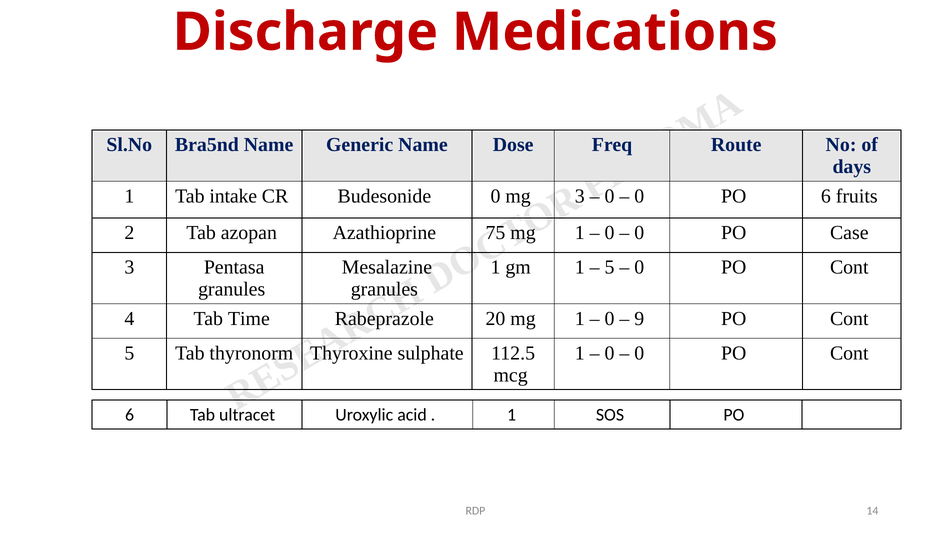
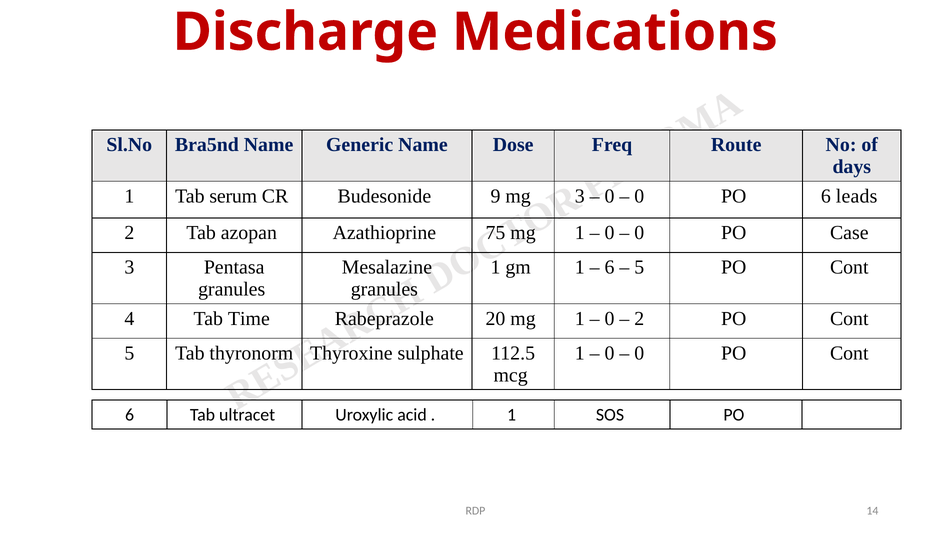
intake: intake -> serum
Budesonide 0: 0 -> 9
fruits: fruits -> leads
5 at (609, 267): 5 -> 6
0 at (639, 267): 0 -> 5
9 at (639, 318): 9 -> 2
